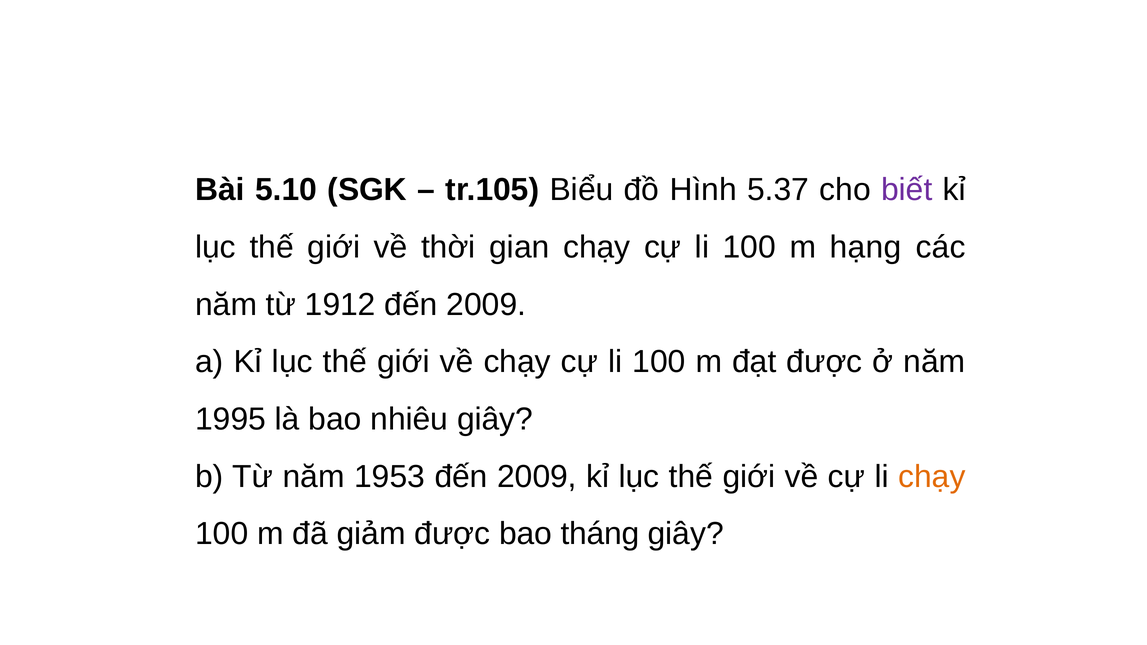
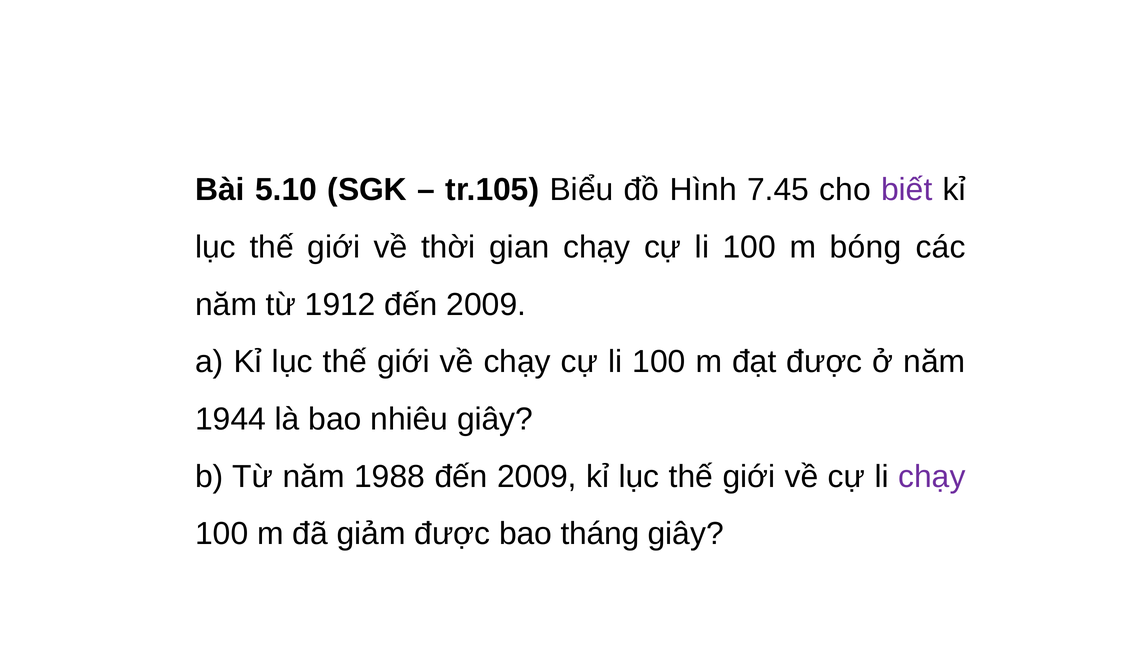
5.37: 5.37 -> 7.45
hạng: hạng -> bóng
1995: 1995 -> 1944
1953: 1953 -> 1988
chạy at (932, 477) colour: orange -> purple
